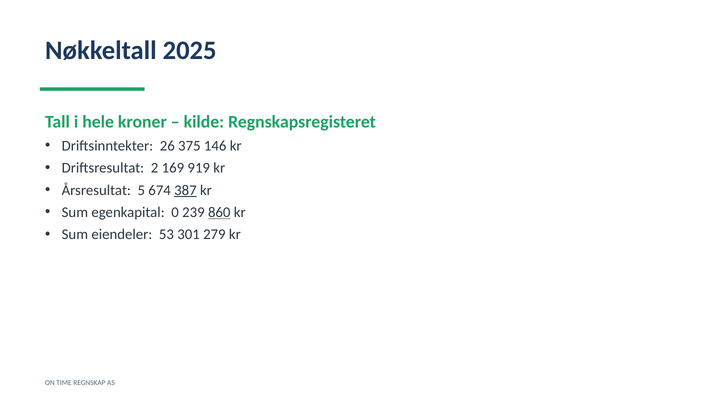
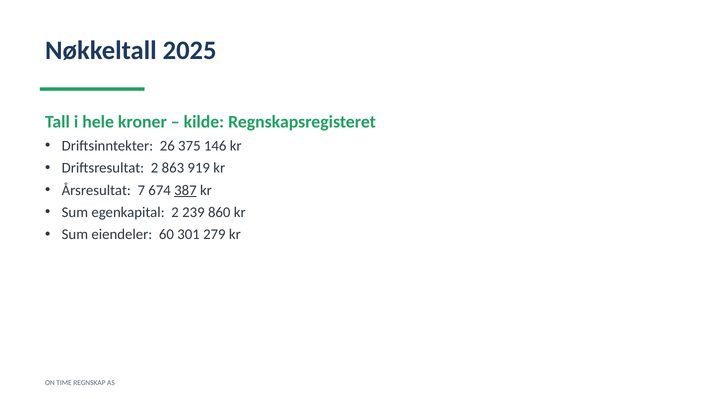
169: 169 -> 863
5: 5 -> 7
egenkapital 0: 0 -> 2
860 underline: present -> none
53: 53 -> 60
